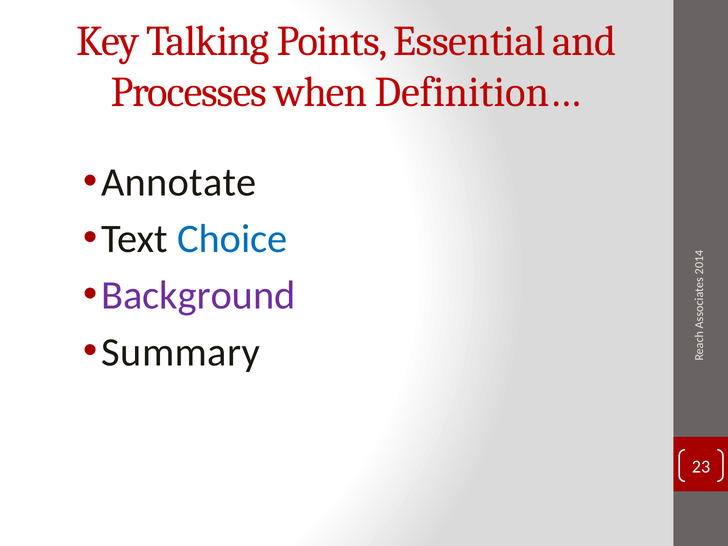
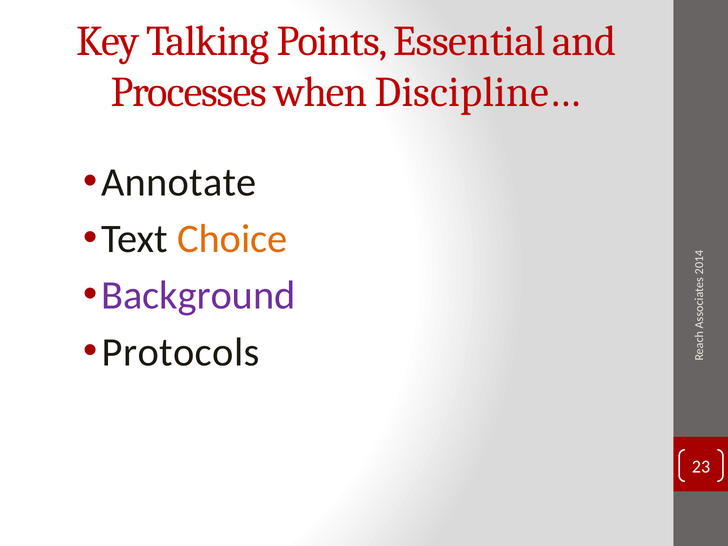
Definition…: Definition… -> Discipline…
Choice colour: blue -> orange
Summary: Summary -> Protocols
